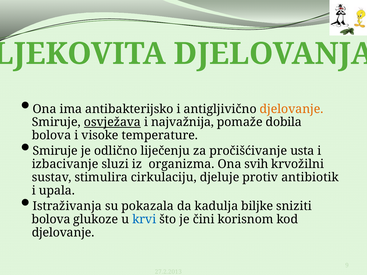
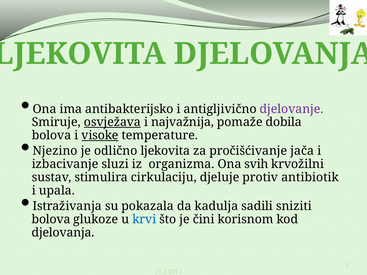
djelovanje at (292, 109) colour: orange -> purple
visoke underline: none -> present
Smiruje at (55, 151): Smiruje -> Njezino
odlično liječenju: liječenju -> ljekovita
usta: usta -> jača
biljke: biljke -> sadili
djelovanje at (63, 233): djelovanje -> djelovanja
